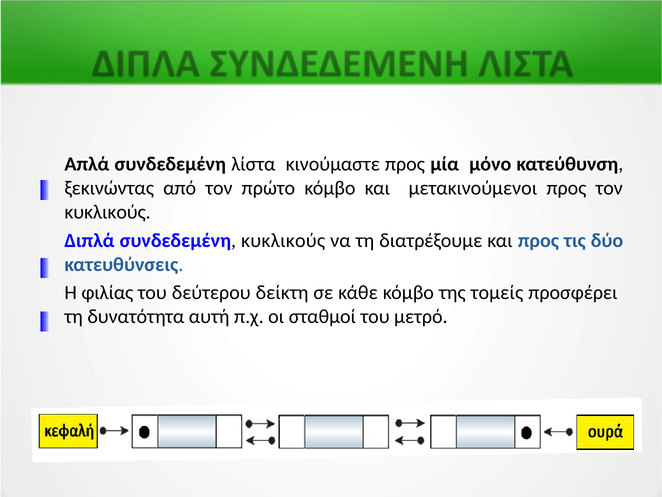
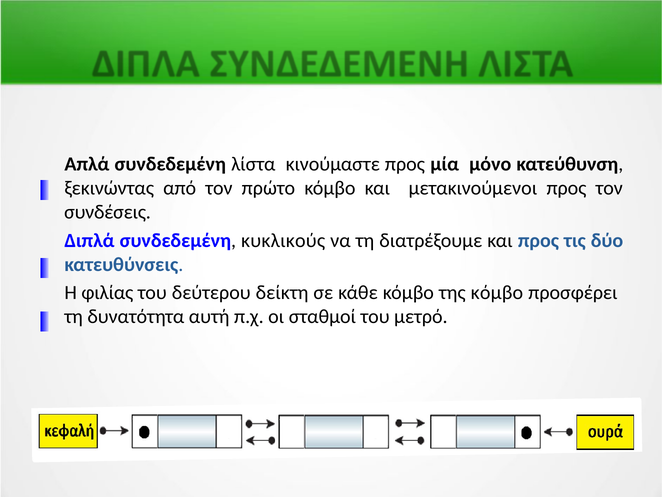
κυκλικούς at (108, 212): κυκλικούς -> συνδέσεις
της τομείς: τομείς -> κόμβο
